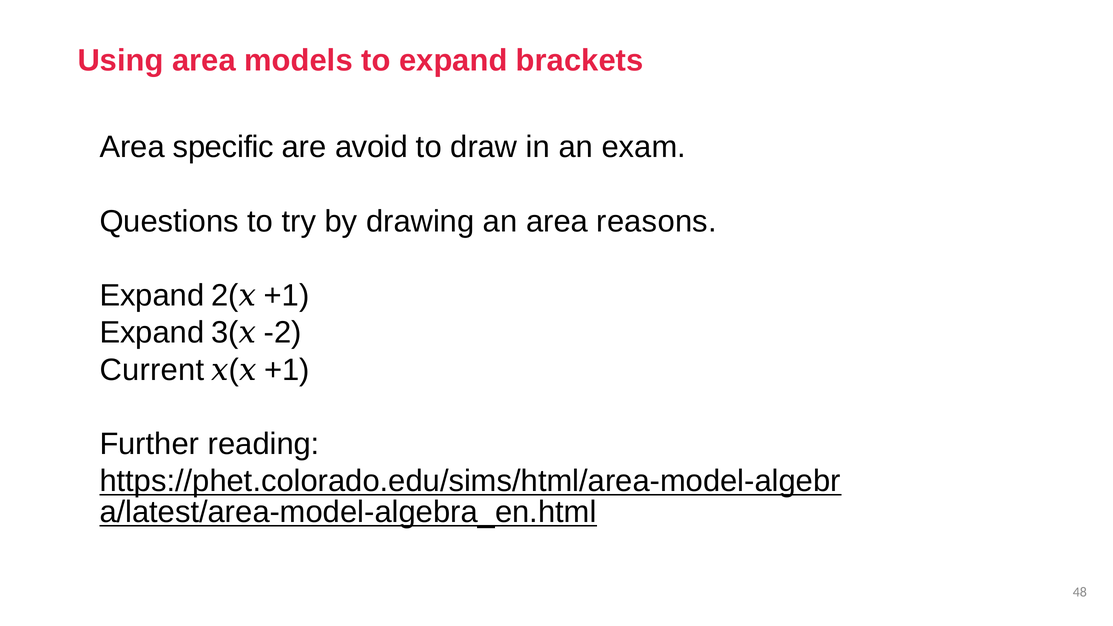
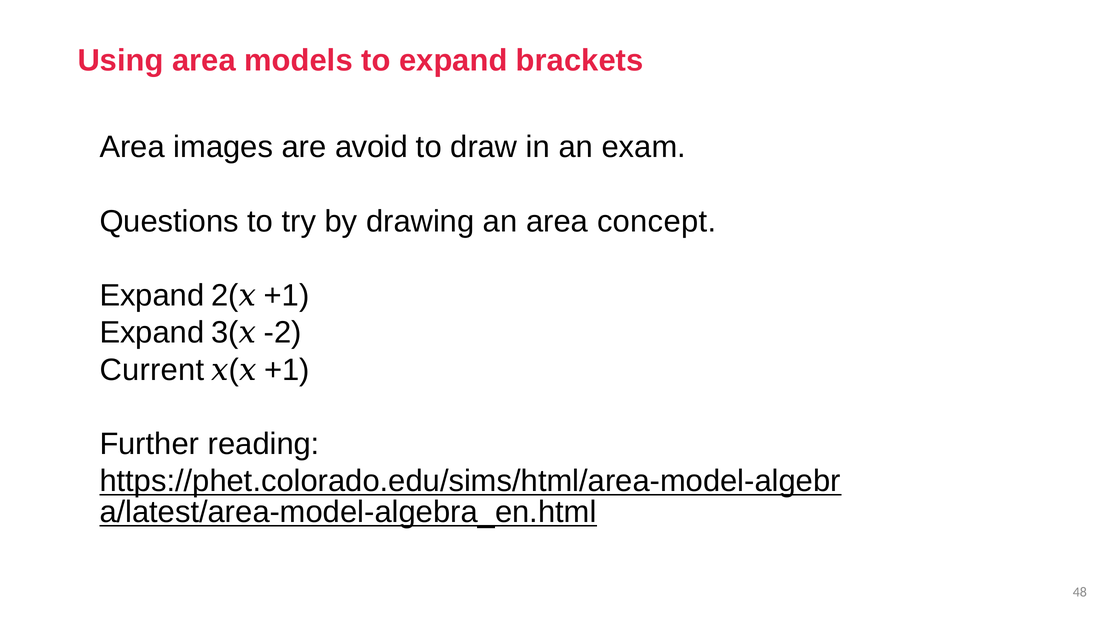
specific: specific -> images
reasons: reasons -> concept
